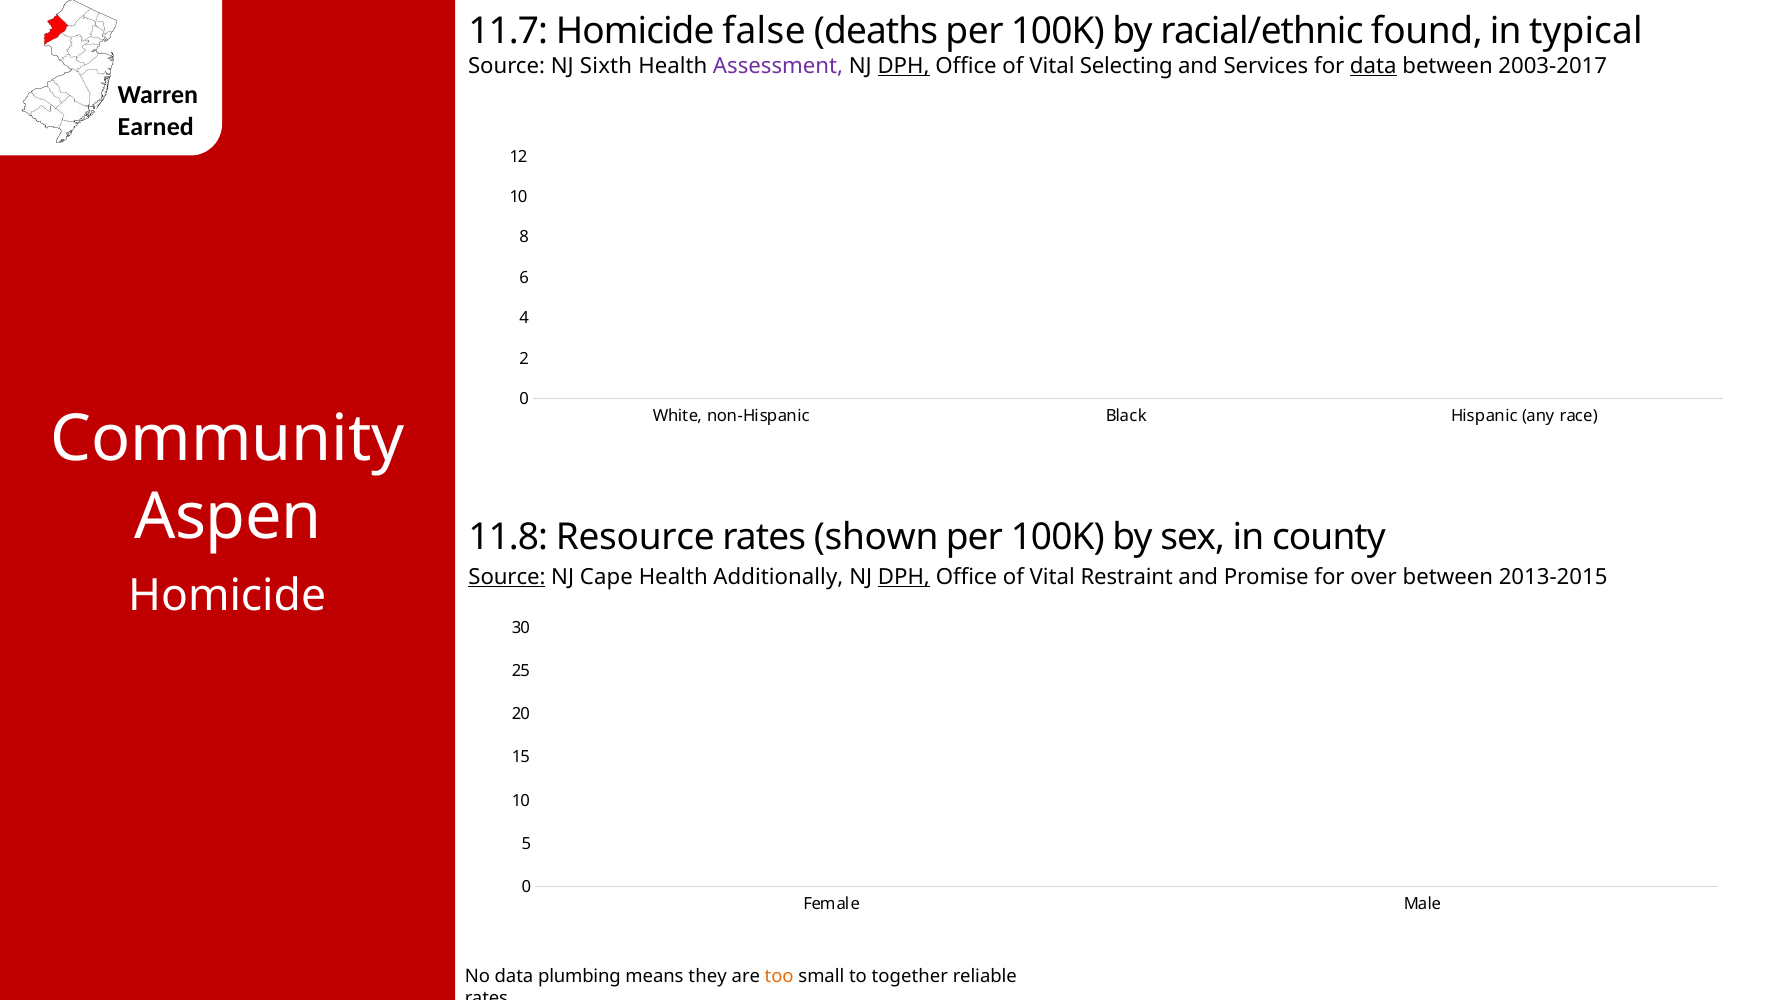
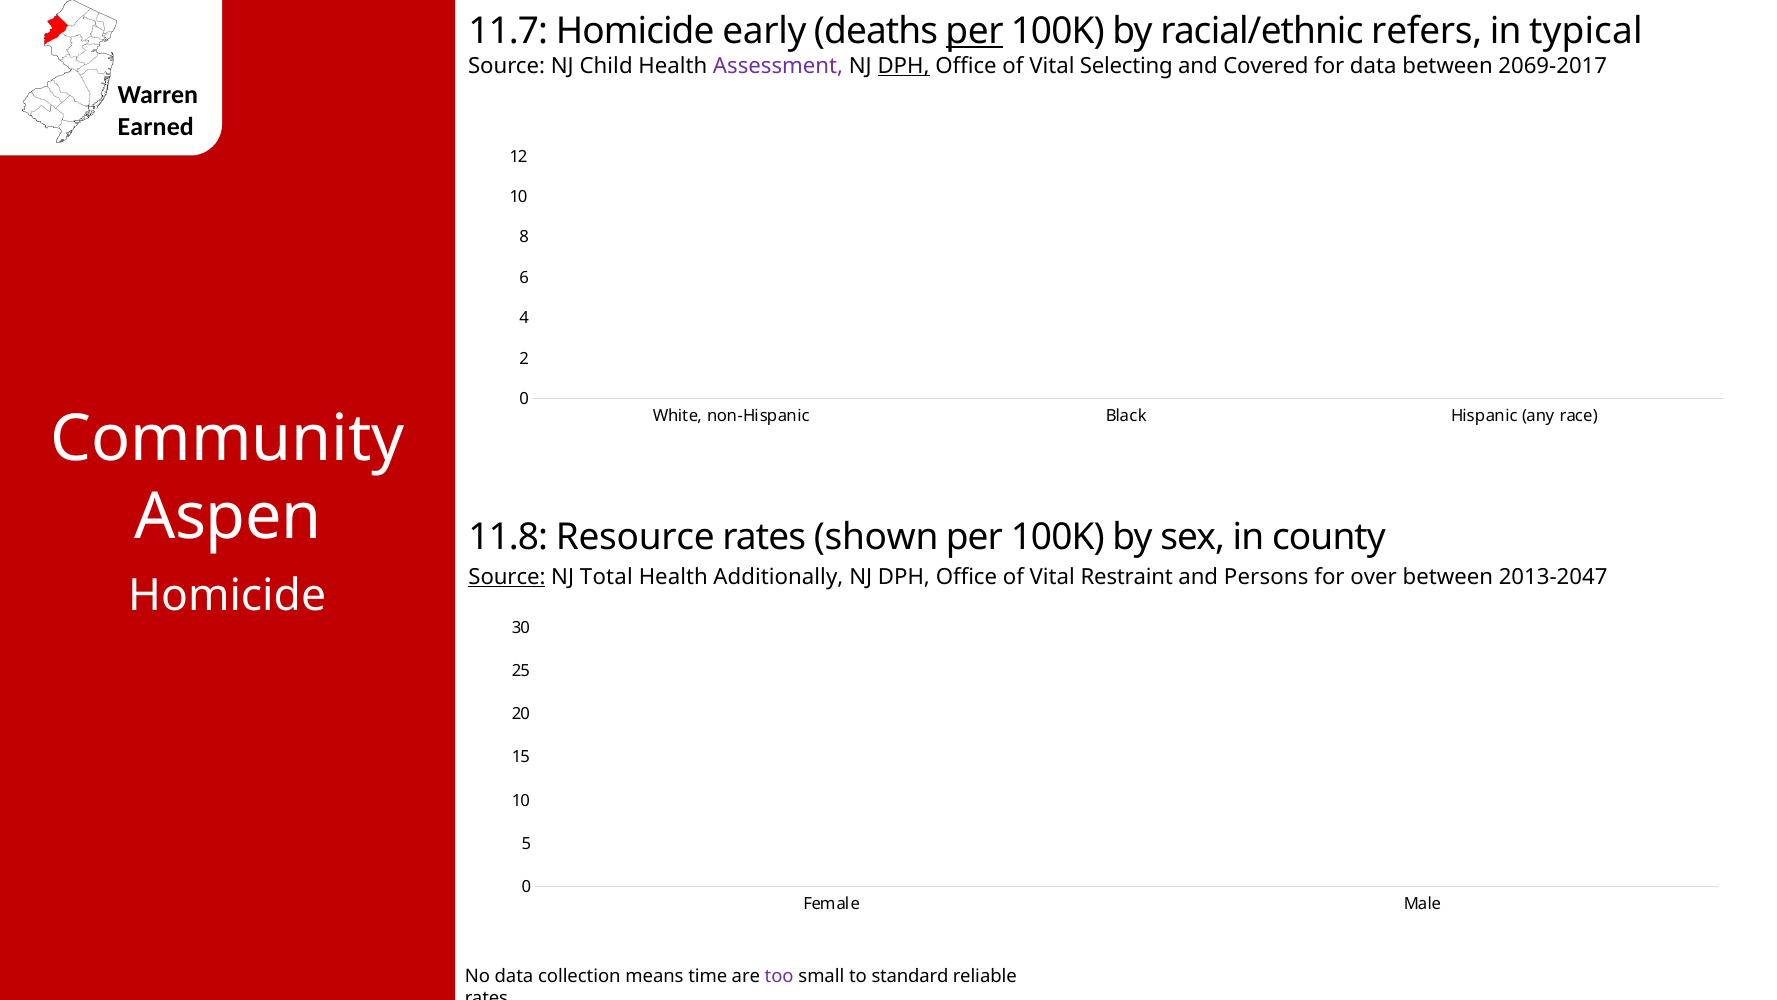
false: false -> early
per at (975, 31) underline: none -> present
found: found -> refers
Sixth: Sixth -> Child
Services: Services -> Covered
data at (1373, 66) underline: present -> none
2003-2017: 2003-2017 -> 2069-2017
Cape: Cape -> Total
DPH at (904, 577) underline: present -> none
Promise: Promise -> Persons
2013-2015: 2013-2015 -> 2013-2047
plumbing: plumbing -> collection
they: they -> time
too colour: orange -> purple
together: together -> standard
